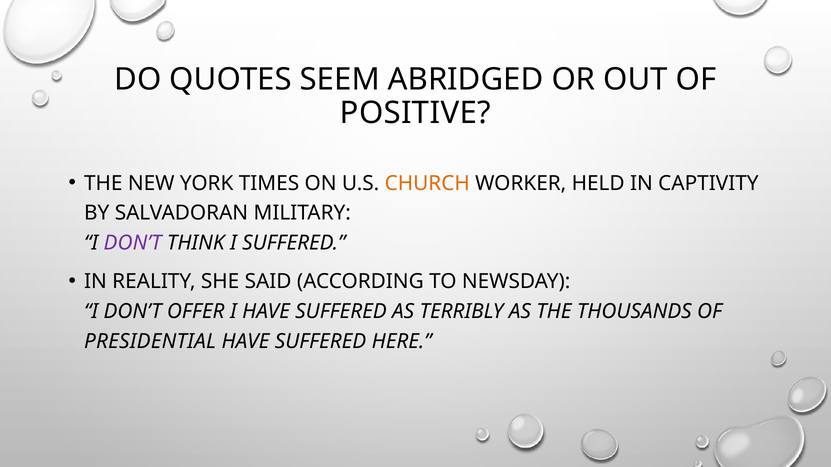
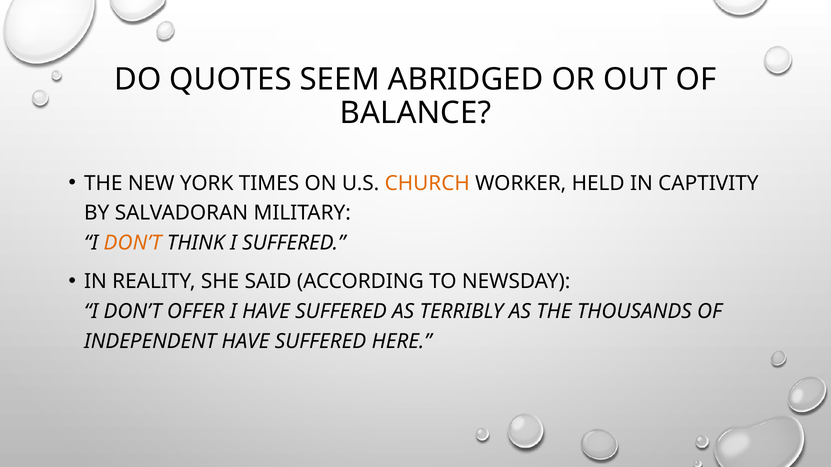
POSITIVE: POSITIVE -> BALANCE
DON’T at (133, 243) colour: purple -> orange
PRESIDENTIAL: PRESIDENTIAL -> INDEPENDENT
